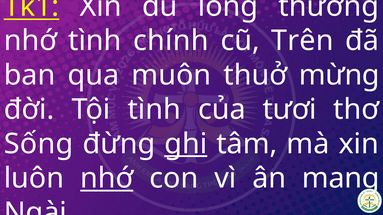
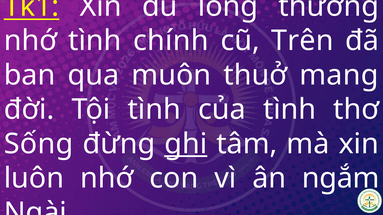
mừng: mừng -> mang
của tươi: tươi -> tình
nhớ at (107, 179) underline: present -> none
mang: mang -> ngắm
